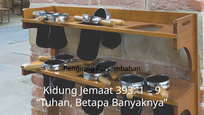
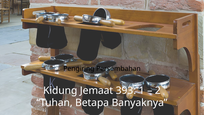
9: 9 -> 2
